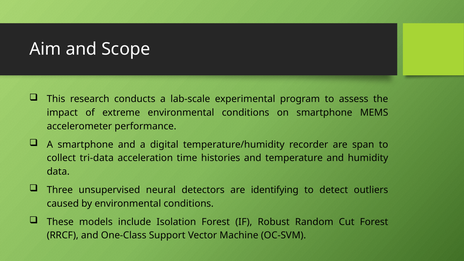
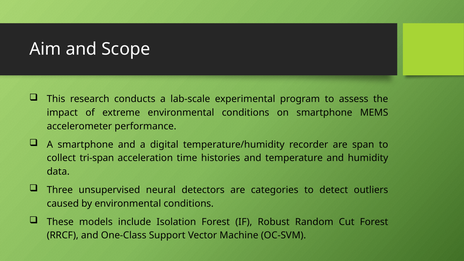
tri-data: tri-data -> tri-span
identifying: identifying -> categories
